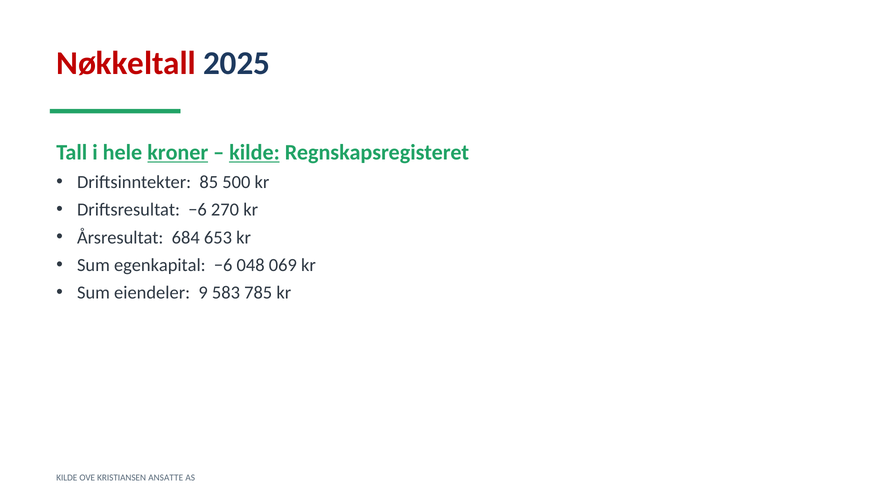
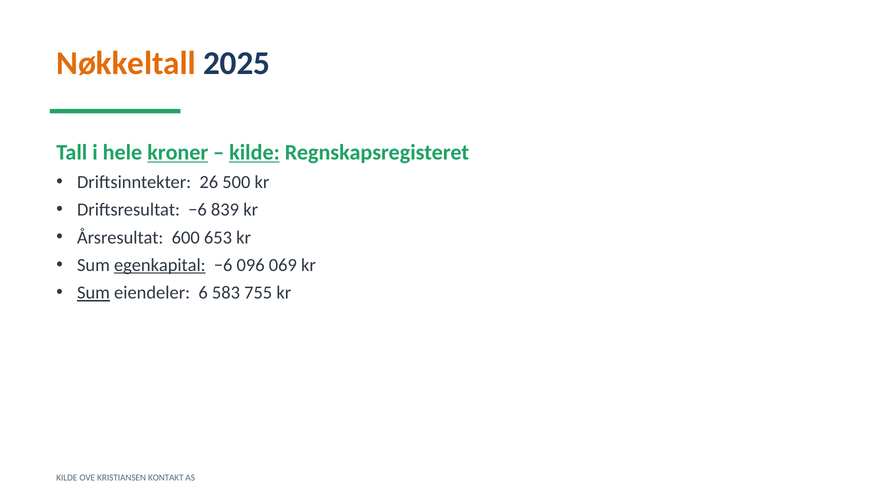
Nøkkeltall colour: red -> orange
85: 85 -> 26
270: 270 -> 839
684: 684 -> 600
egenkapital underline: none -> present
048: 048 -> 096
Sum at (93, 293) underline: none -> present
9: 9 -> 6
785: 785 -> 755
ANSATTE: ANSATTE -> KONTAKT
